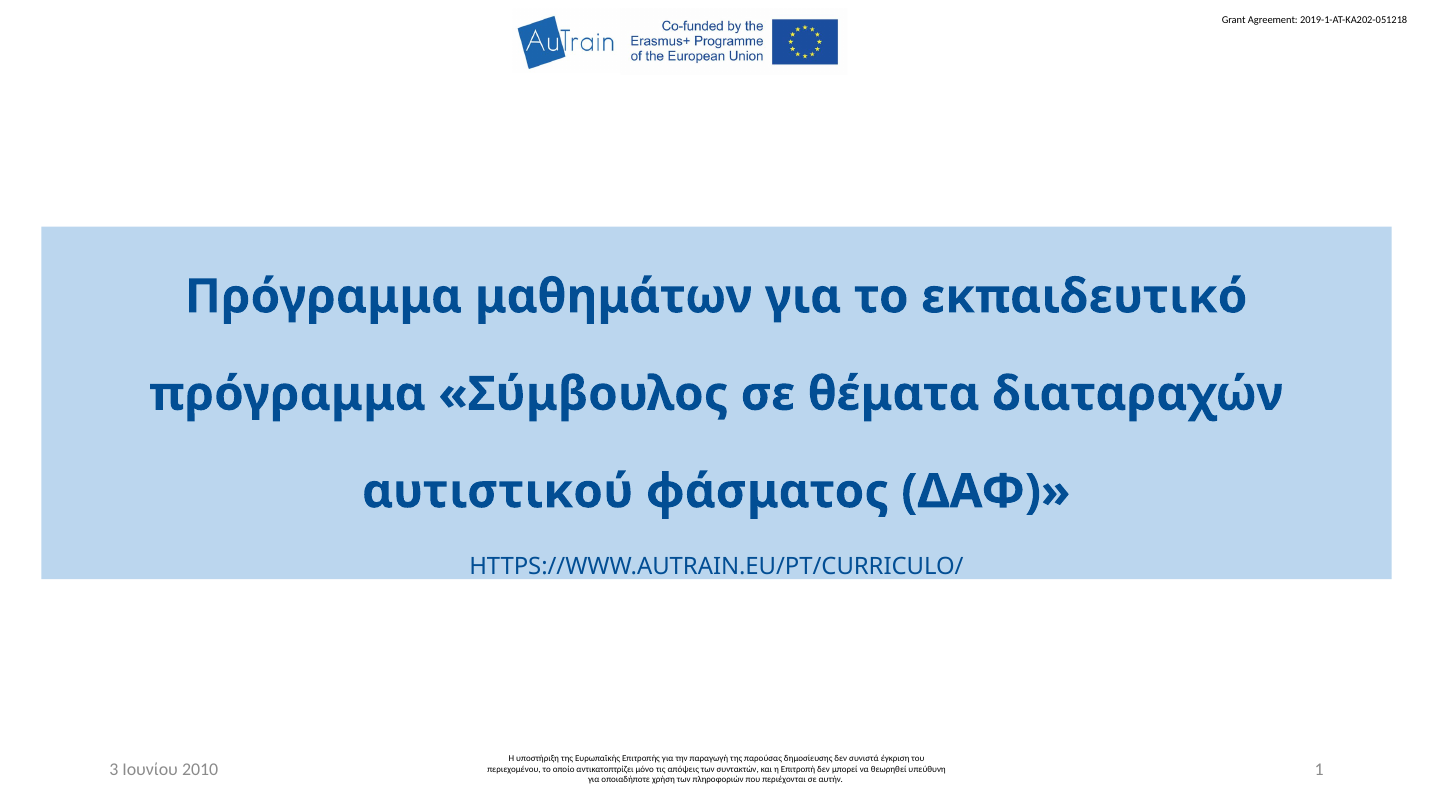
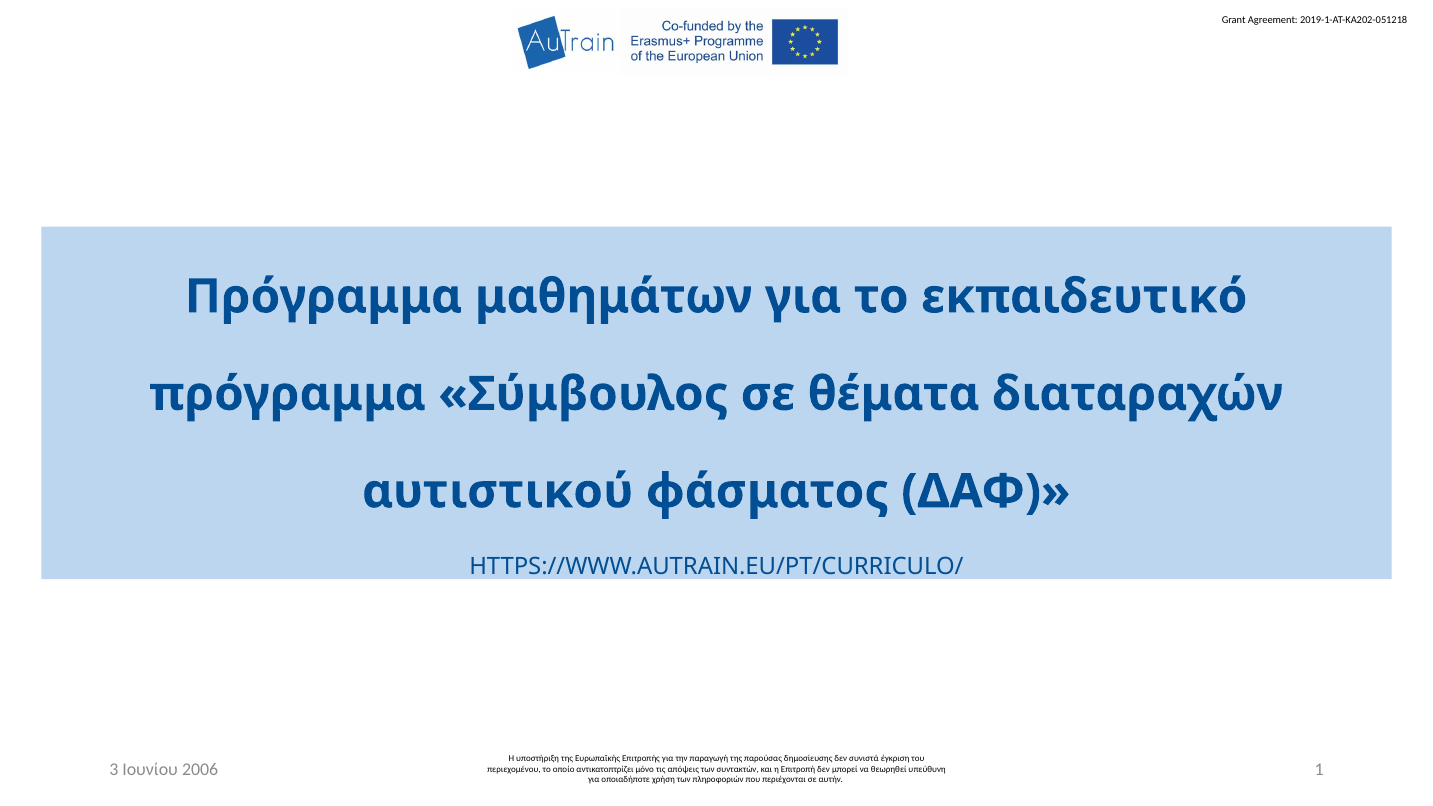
2010: 2010 -> 2006
